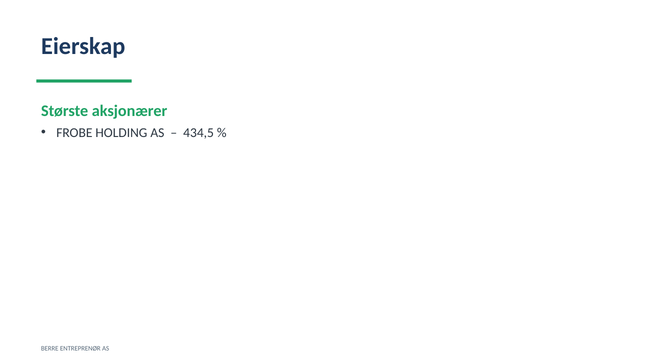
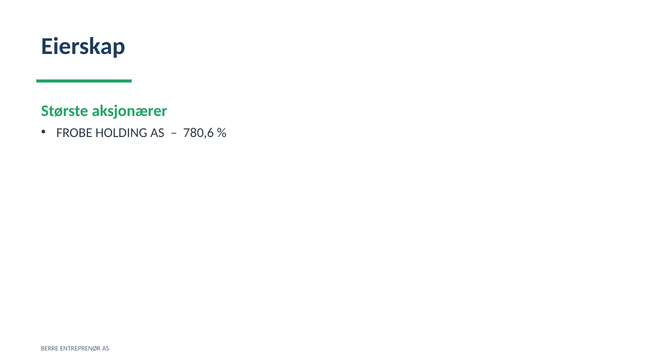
434,5: 434,5 -> 780,6
